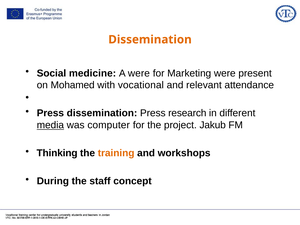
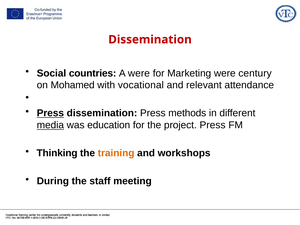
Dissemination at (150, 40) colour: orange -> red
medicine: medicine -> countries
present: present -> century
Press at (50, 113) underline: none -> present
research: research -> methods
computer: computer -> education
project Jakub: Jakub -> Press
concept: concept -> meeting
